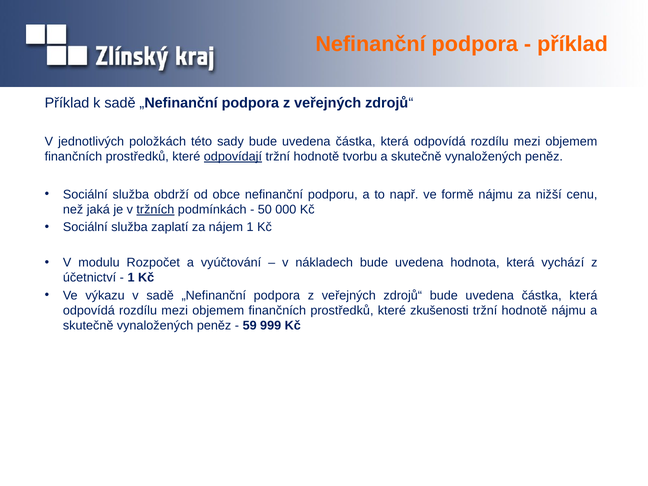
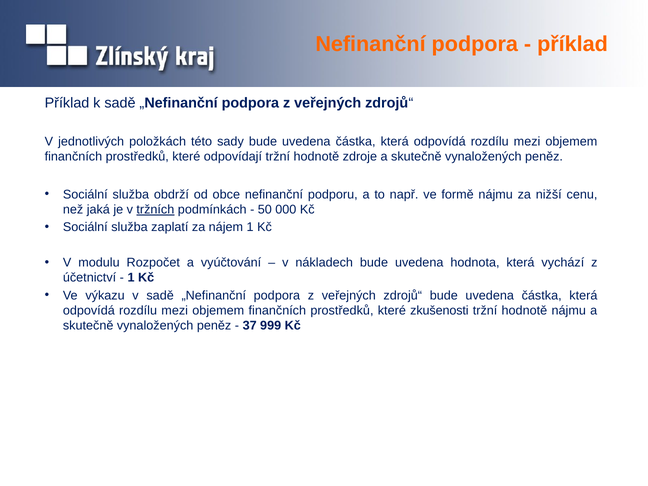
odpovídají underline: present -> none
tvorbu: tvorbu -> zdroje
59: 59 -> 37
